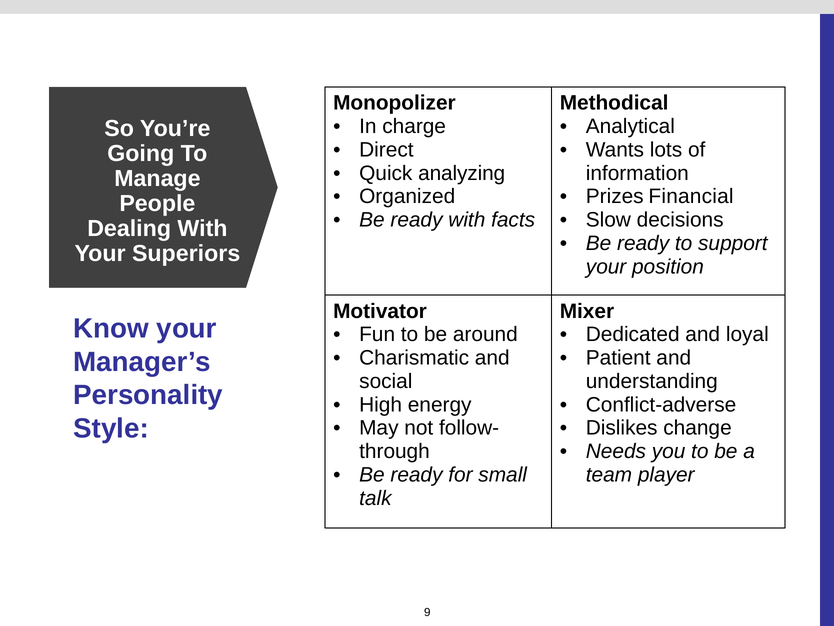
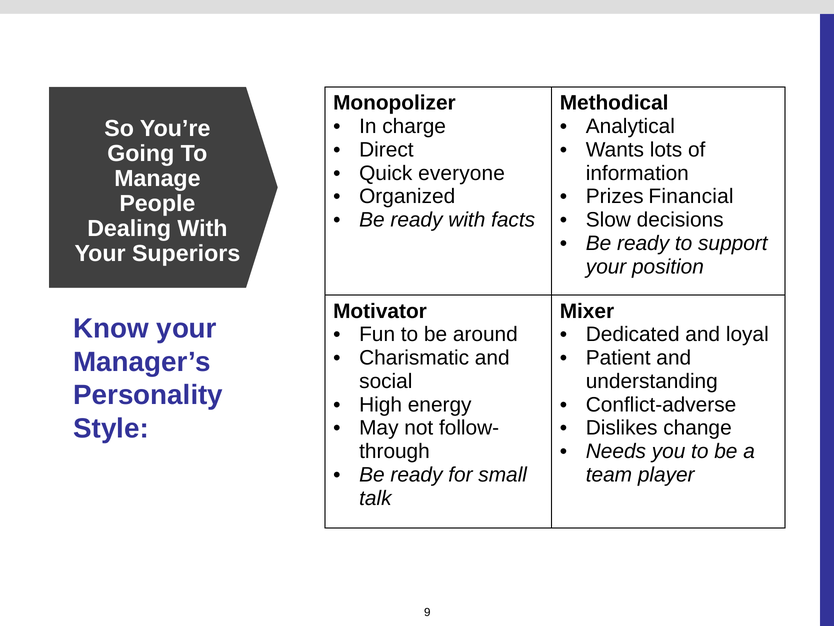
analyzing: analyzing -> everyone
